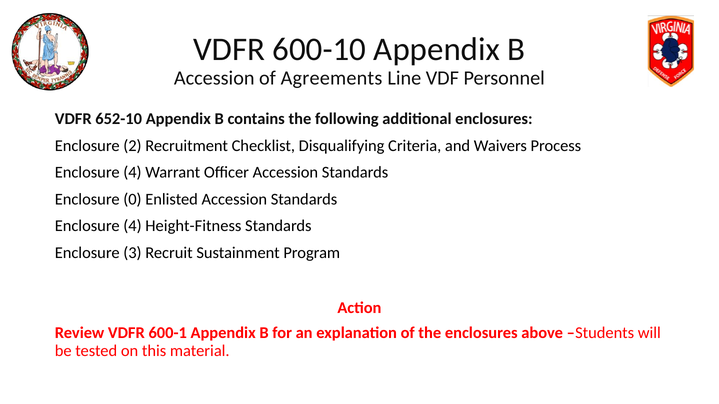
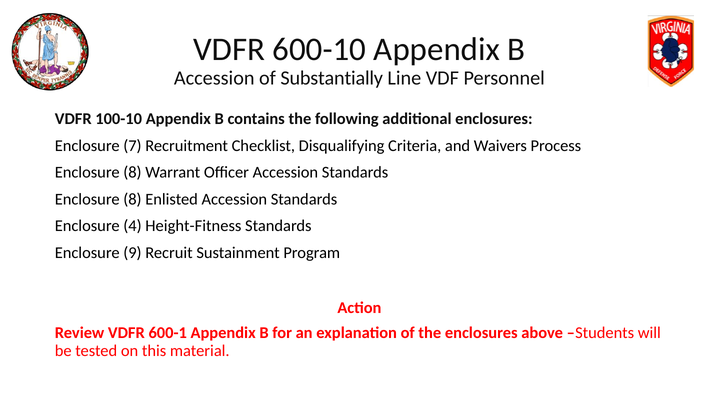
Agreements: Agreements -> Substantially
652-10: 652-10 -> 100-10
2: 2 -> 7
4 at (132, 173): 4 -> 8
0 at (132, 199): 0 -> 8
3: 3 -> 9
